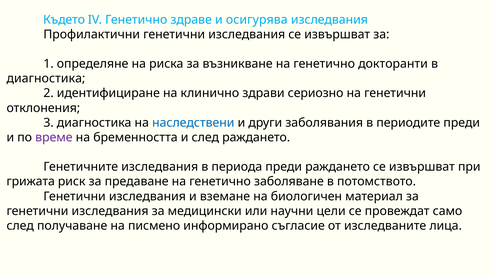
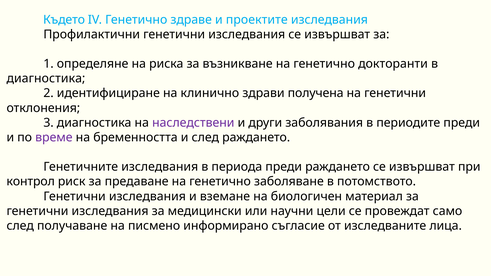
осигурява: осигурява -> проектите
сериозно: сериозно -> получена
наследствени colour: blue -> purple
грижата: грижата -> контрол
